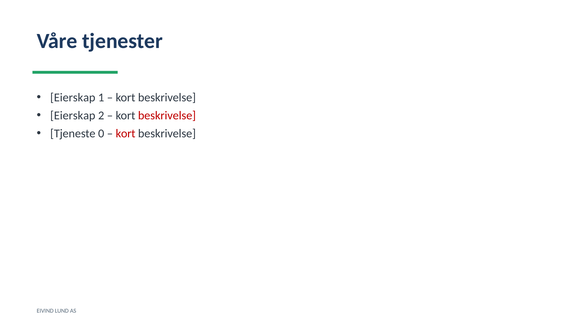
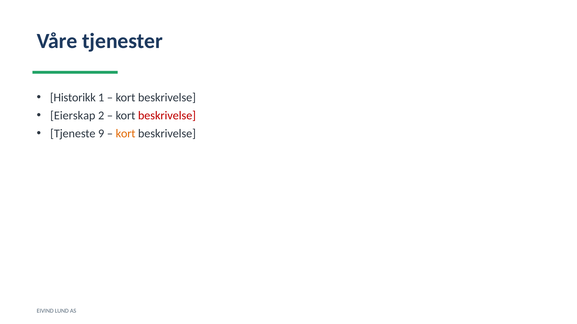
Eierskap at (73, 98): Eierskap -> Historikk
0: 0 -> 9
kort at (126, 134) colour: red -> orange
